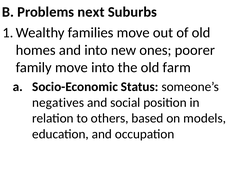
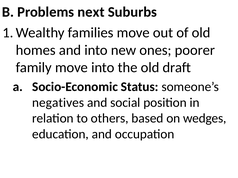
farm: farm -> draft
models: models -> wedges
